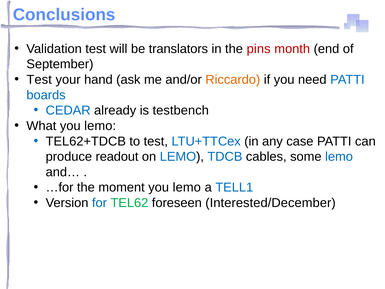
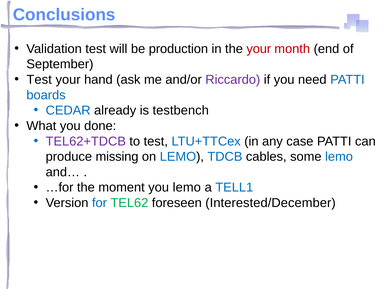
translators: translators -> production
the pins: pins -> your
Riccardo colour: orange -> purple
What you lemo: lemo -> done
TEL62+TDCB colour: black -> purple
readout: readout -> missing
